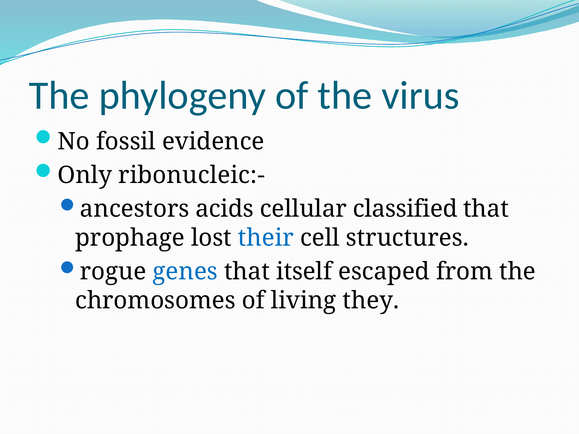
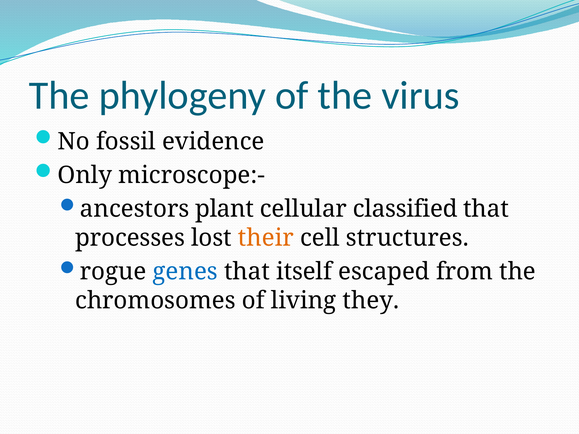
ribonucleic:-: ribonucleic:- -> microscope:-
acids: acids -> plant
prophage: prophage -> processes
their colour: blue -> orange
